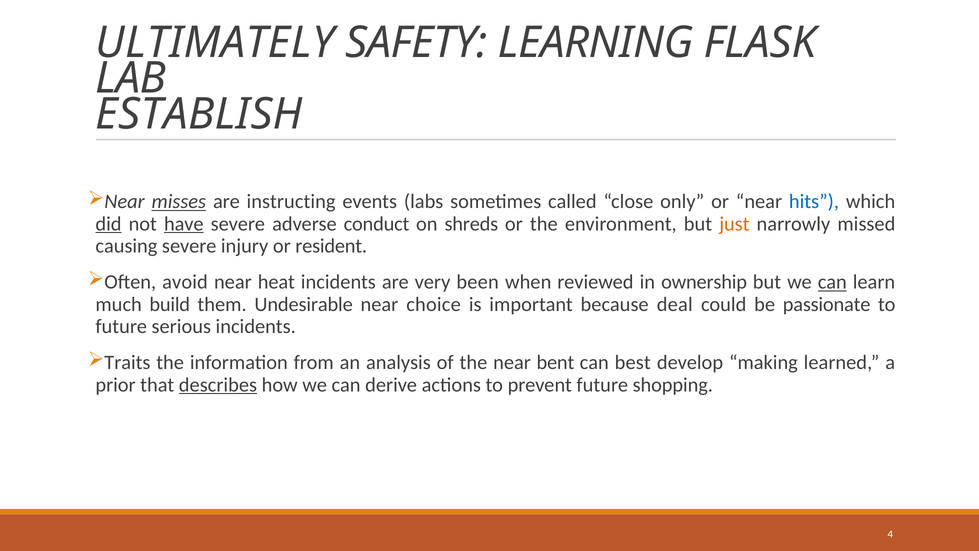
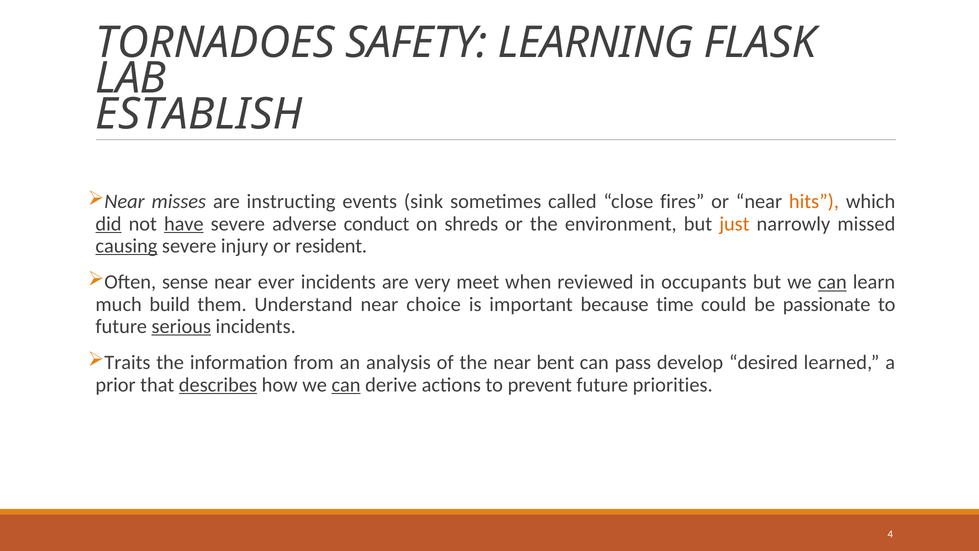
ULTIMATELY: ULTIMATELY -> TORNADOES
misses underline: present -> none
labs: labs -> sink
only: only -> fires
hits colour: blue -> orange
causing underline: none -> present
avoid: avoid -> sense
heat: heat -> ever
been: been -> meet
ownership: ownership -> occupants
Undesirable: Undesirable -> Understand
deal: deal -> time
serious underline: none -> present
best: best -> pass
making: making -> desired
can at (346, 385) underline: none -> present
shopping: shopping -> priorities
